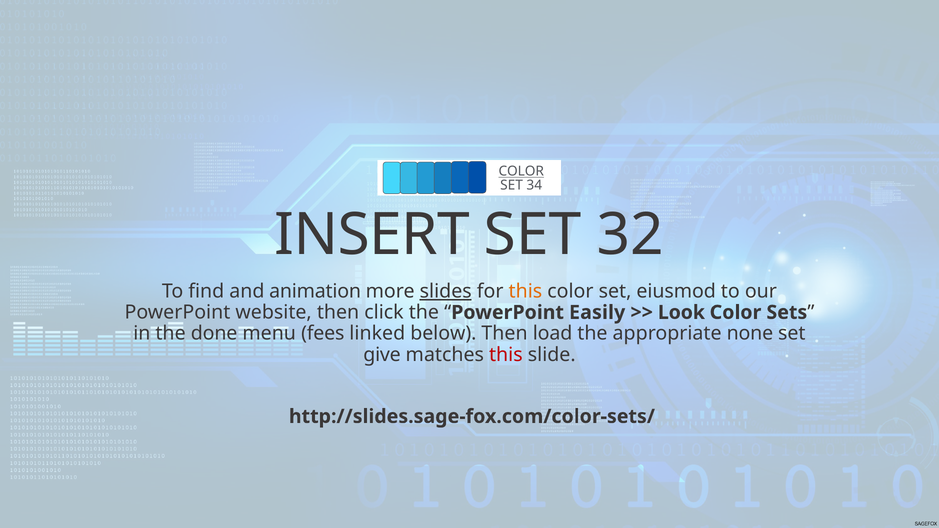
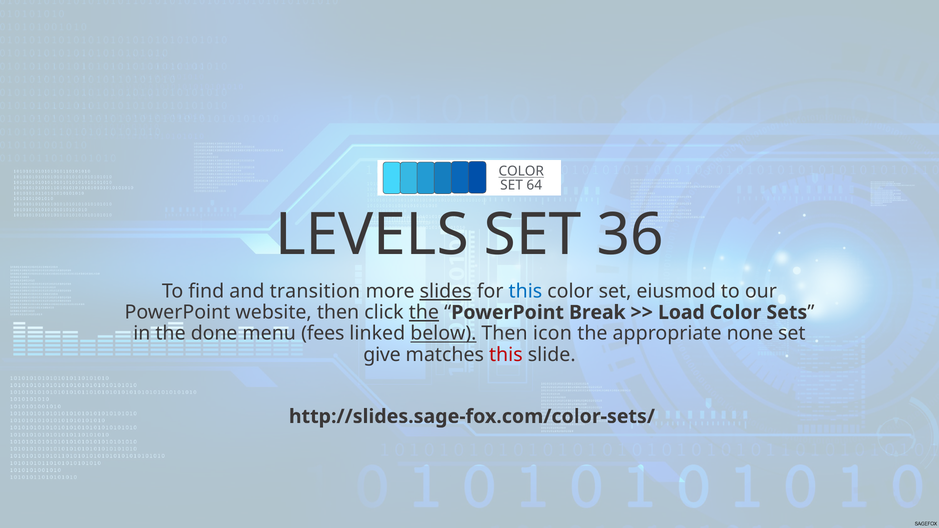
34: 34 -> 64
INSERT: INSERT -> LEVELS
32: 32 -> 36
animation: animation -> transition
this at (525, 291) colour: orange -> blue
the at (424, 313) underline: none -> present
Easily: Easily -> Break
Look: Look -> Load
below underline: none -> present
load: load -> icon
